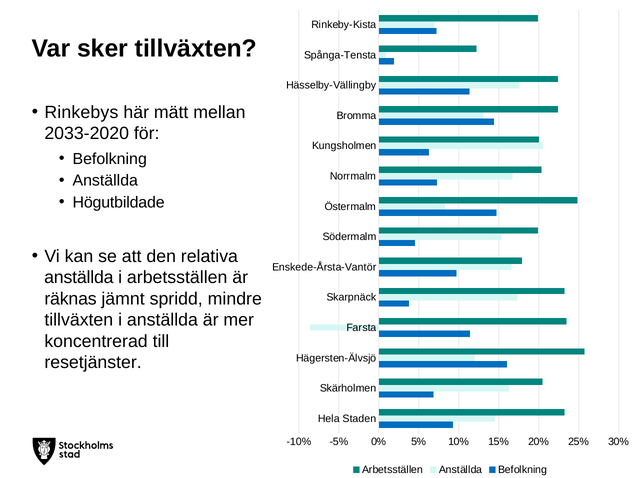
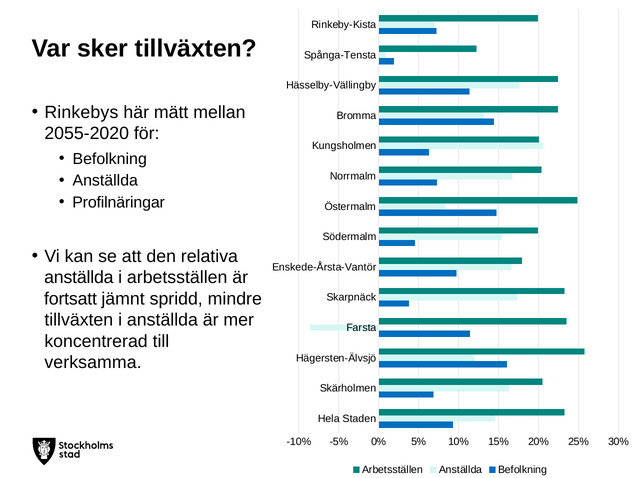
2033-2020: 2033-2020 -> 2055-2020
Högutbildade: Högutbildade -> Profilnäringar
räknas: räknas -> fortsatt
resetjänster: resetjänster -> verksamma
